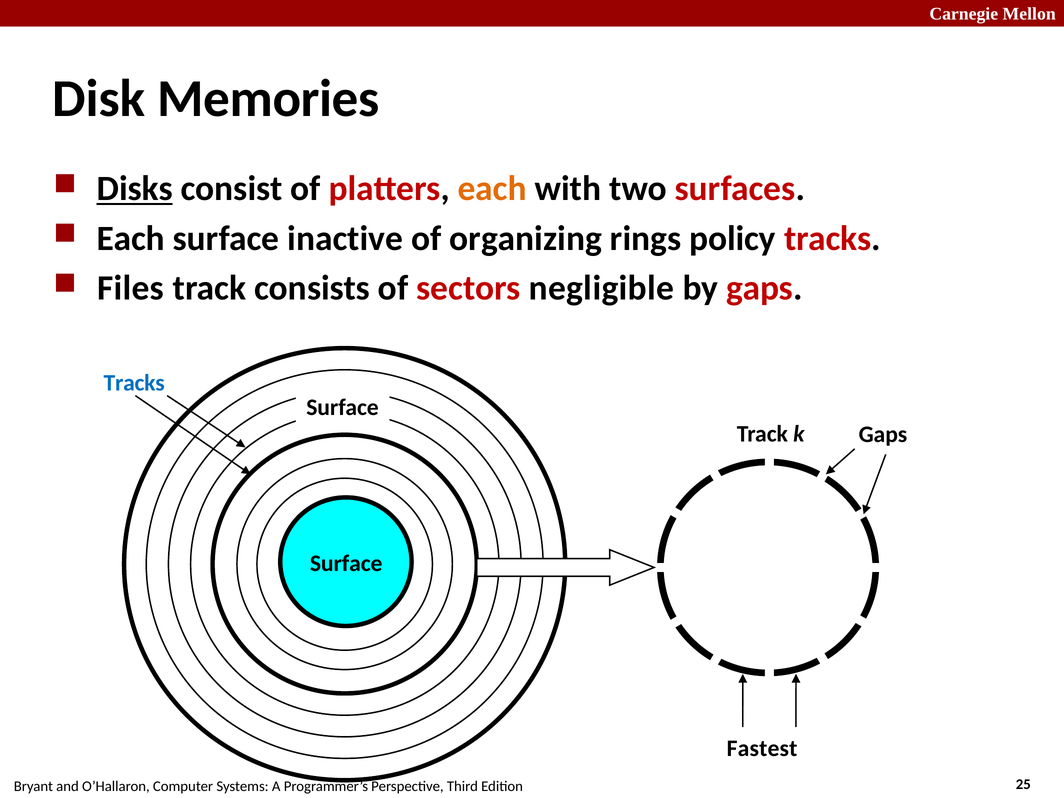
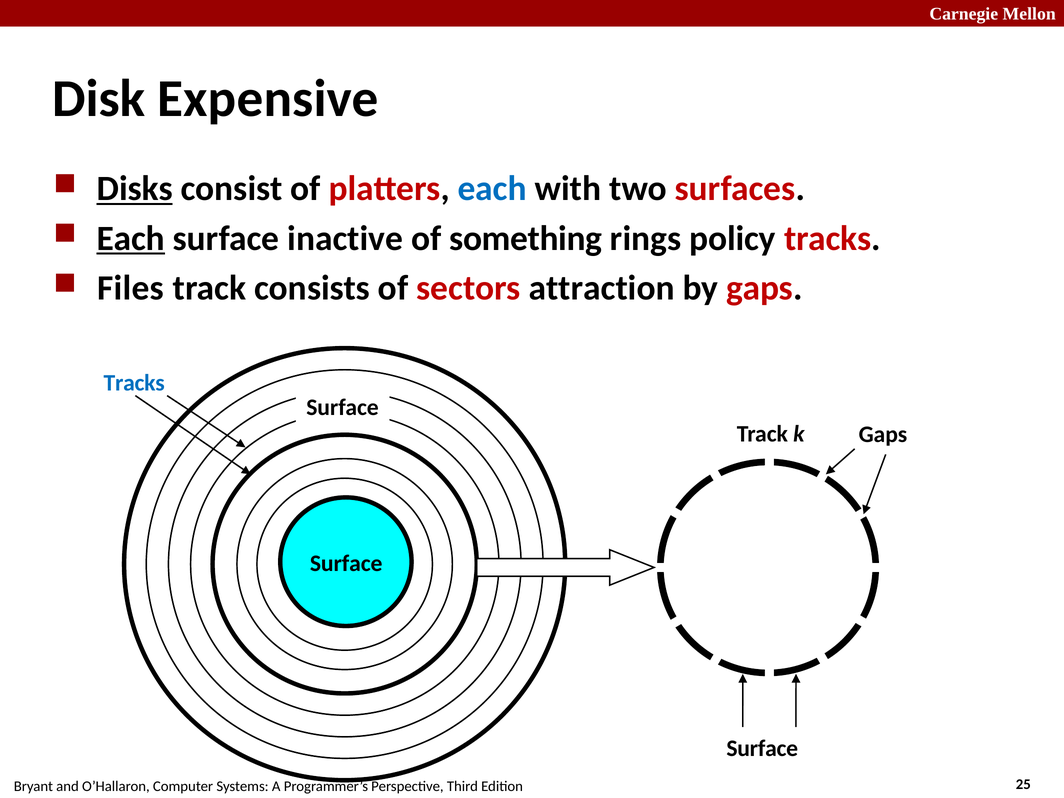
Memories: Memories -> Expensive
each at (492, 189) colour: orange -> blue
Each at (131, 238) underline: none -> present
organizing: organizing -> something
negligible: negligible -> attraction
Fastest at (762, 748): Fastest -> Surface
